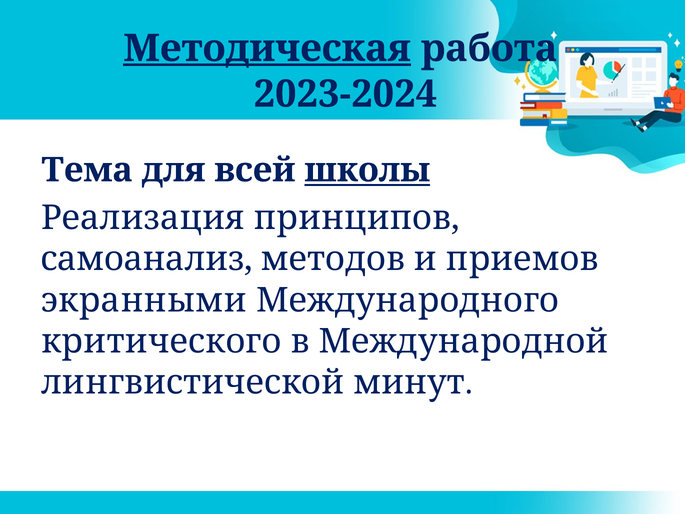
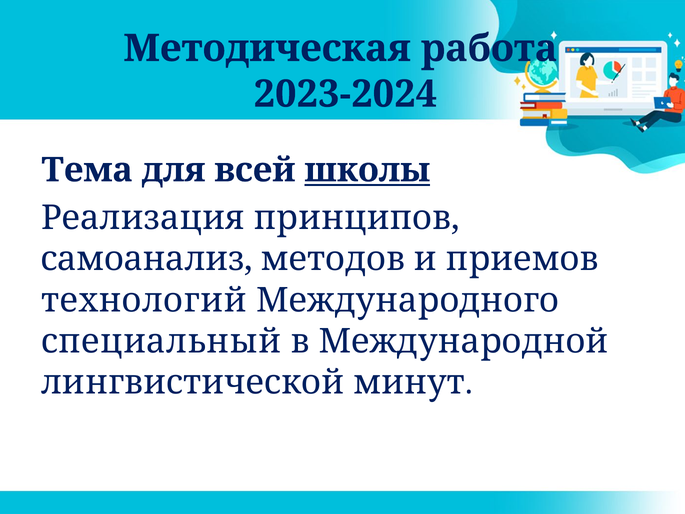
Методическая underline: present -> none
экранными: экранными -> технологий
критического: критического -> специальный
